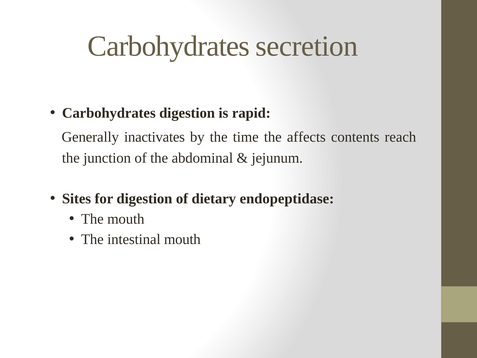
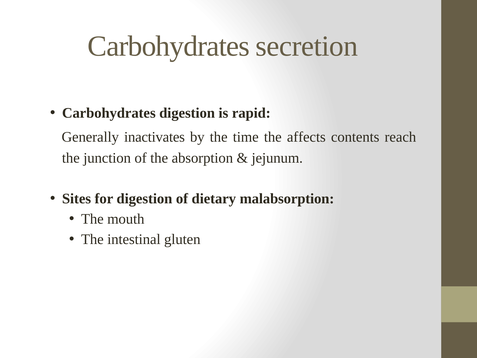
abdominal: abdominal -> absorption
endopeptidase: endopeptidase -> malabsorption
intestinal mouth: mouth -> gluten
